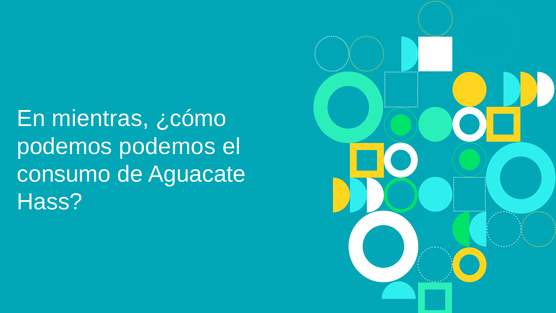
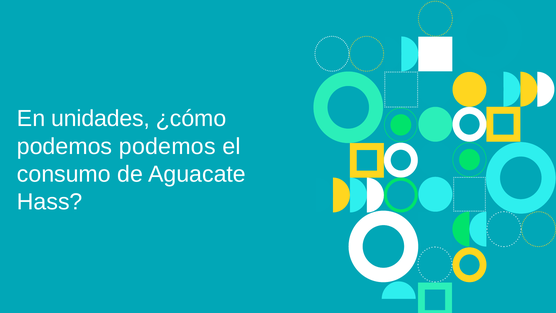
mientras: mientras -> unidades
